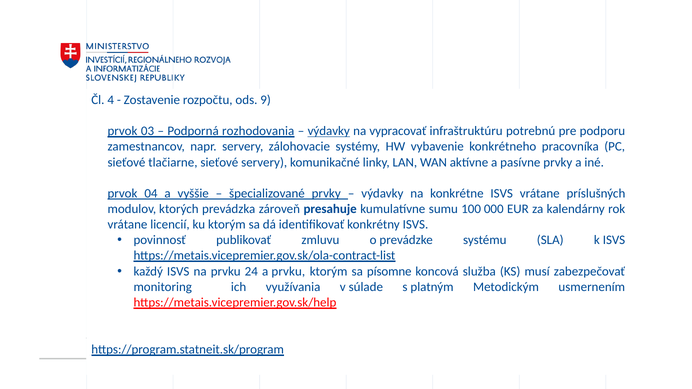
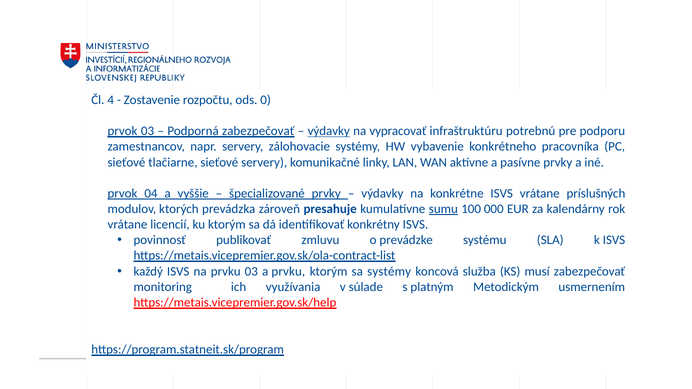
9: 9 -> 0
Podporná rozhodovania: rozhodovania -> zabezpečovať
sumu underline: none -> present
prvku 24: 24 -> 03
sa písomne: písomne -> systémy
